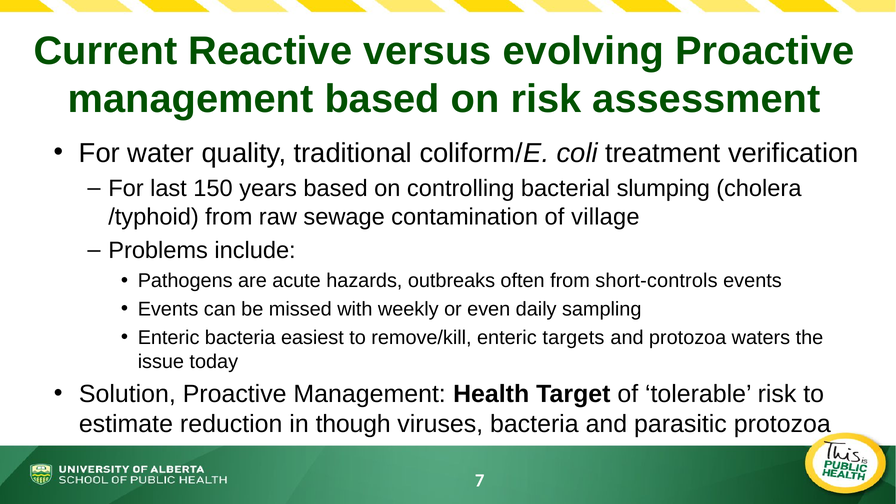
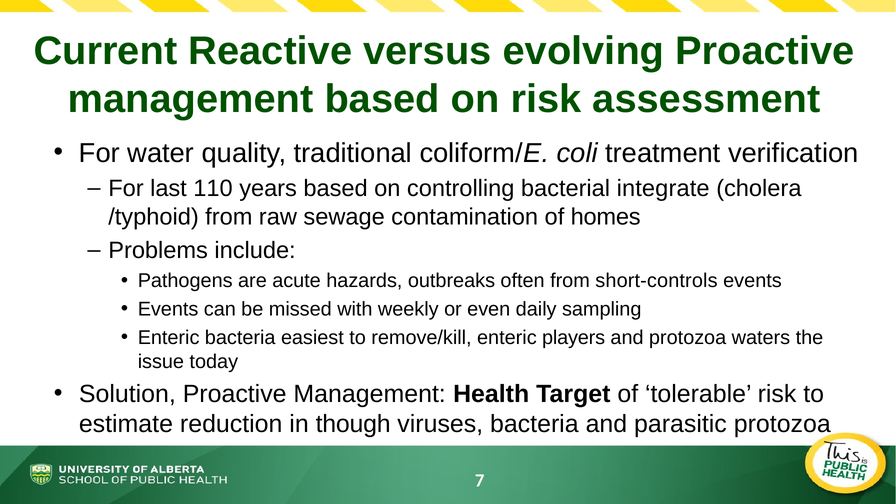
150: 150 -> 110
slumping: slumping -> integrate
village: village -> homes
targets: targets -> players
